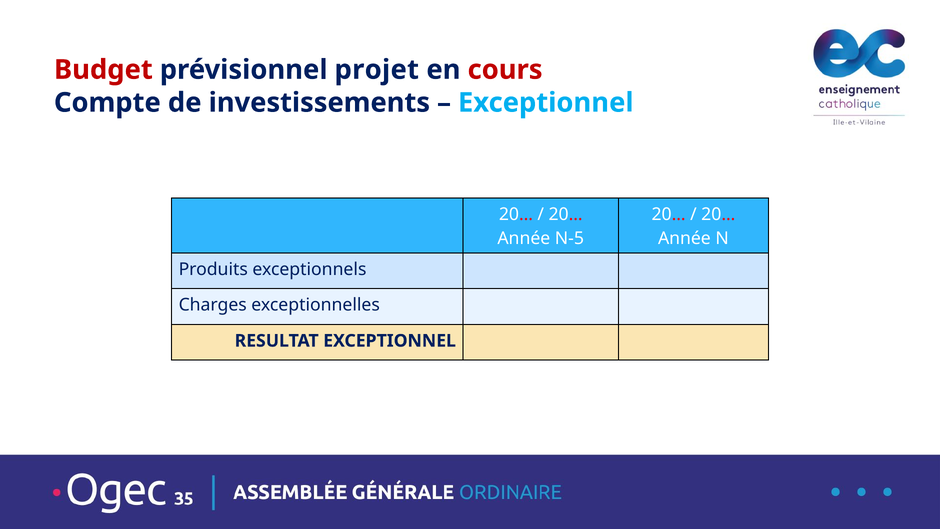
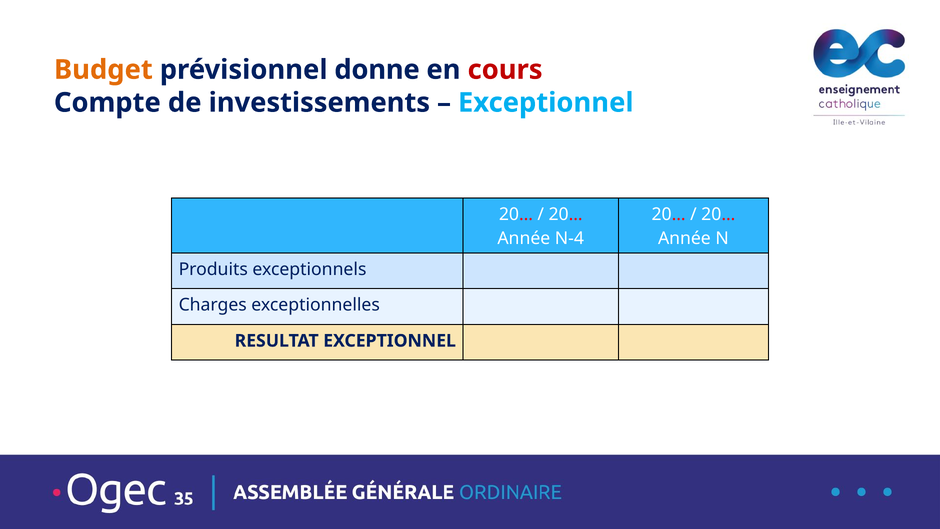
Budget colour: red -> orange
projet: projet -> donne
N-5: N-5 -> N-4
